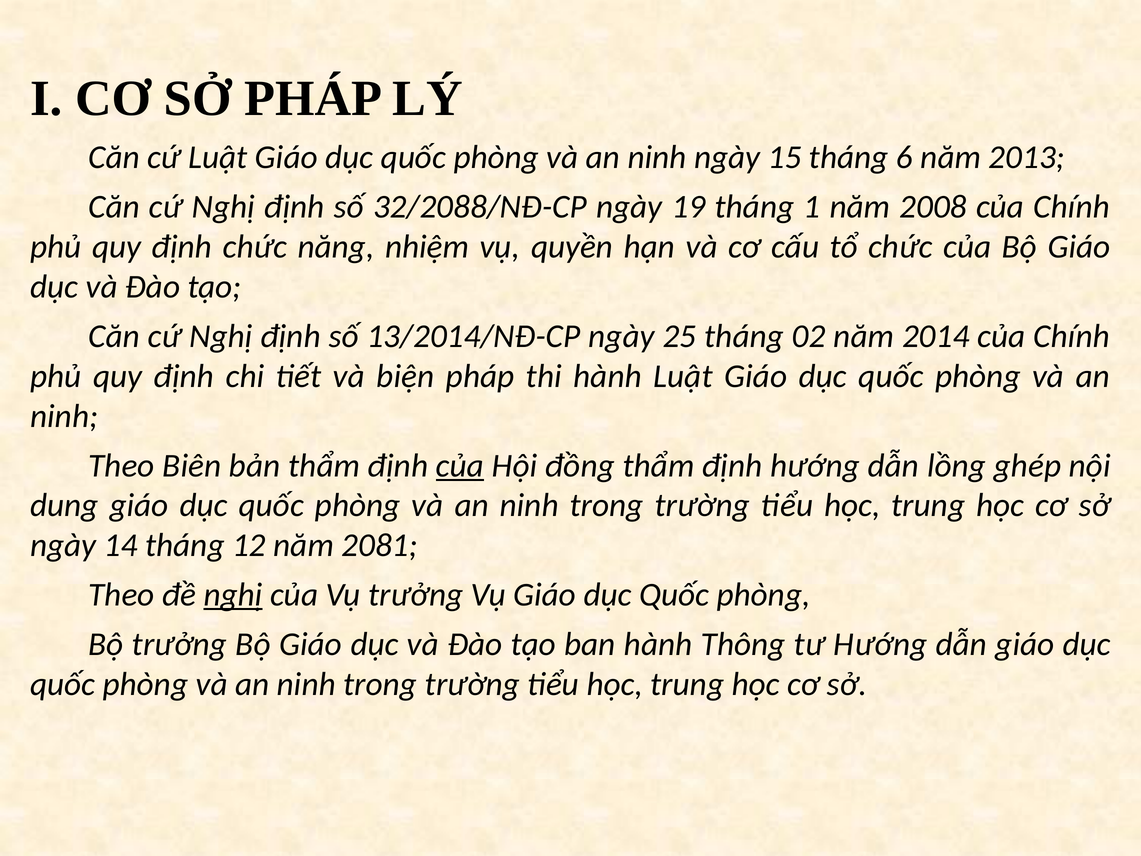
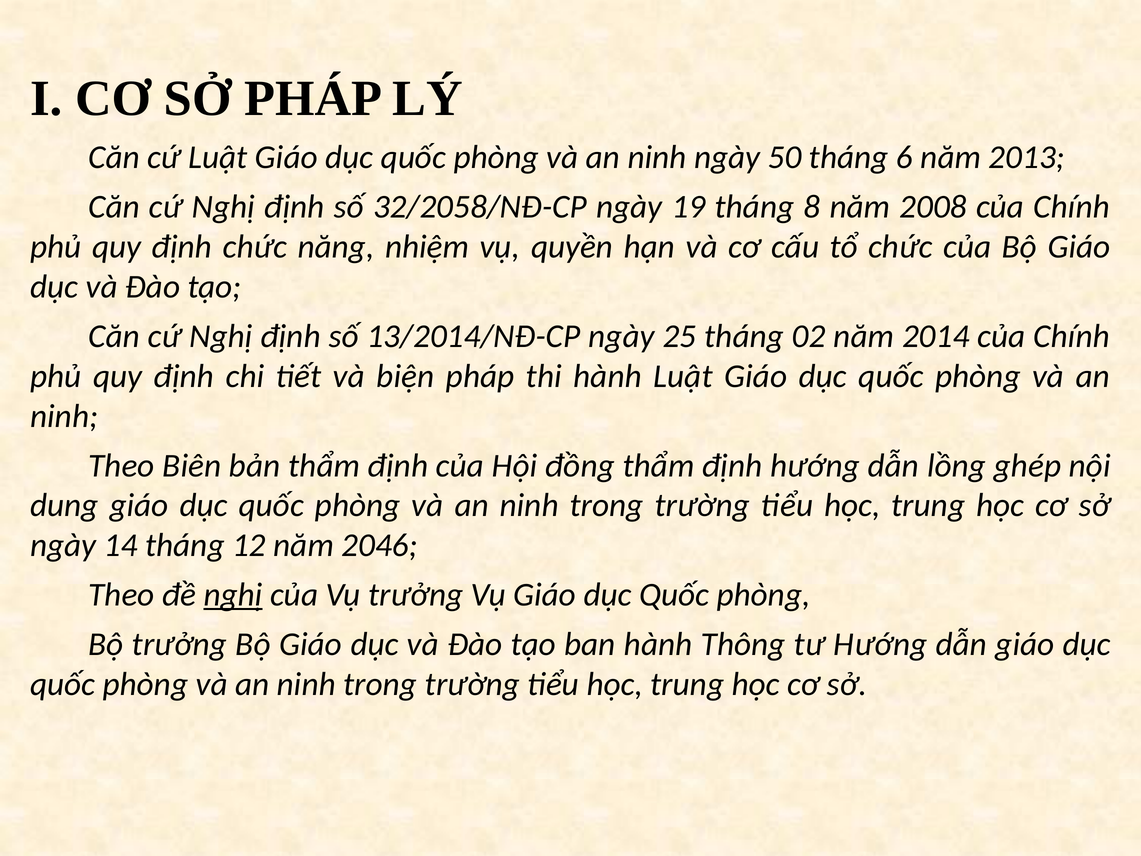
15: 15 -> 50
32/2088/NĐ-CP: 32/2088/NĐ-CP -> 32/2058/NĐ-CP
1: 1 -> 8
của at (460, 465) underline: present -> none
2081: 2081 -> 2046
